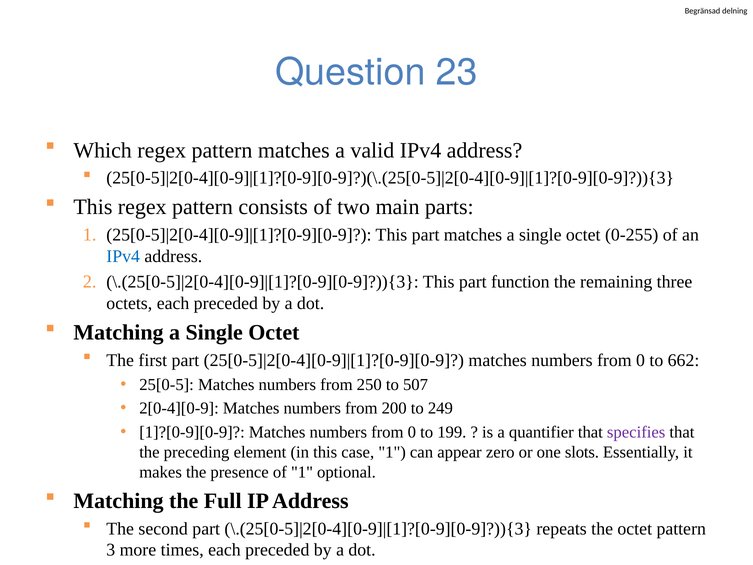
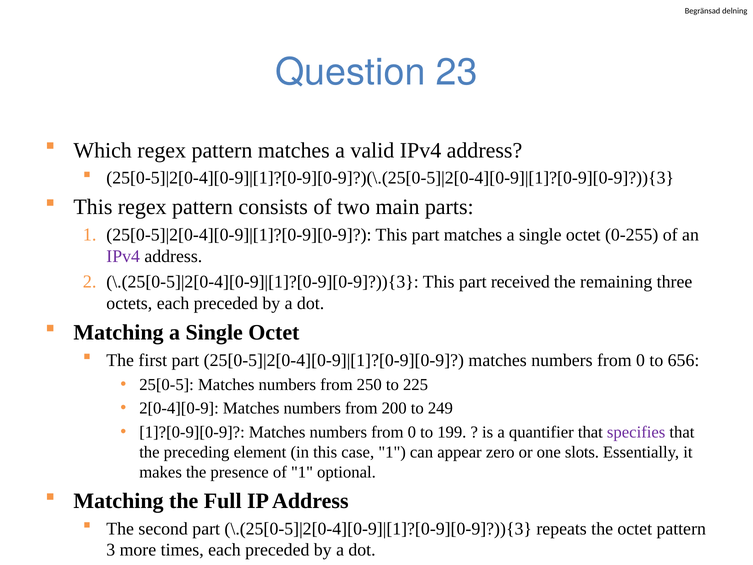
IPv4 at (123, 256) colour: blue -> purple
function: function -> received
662: 662 -> 656
507: 507 -> 225
